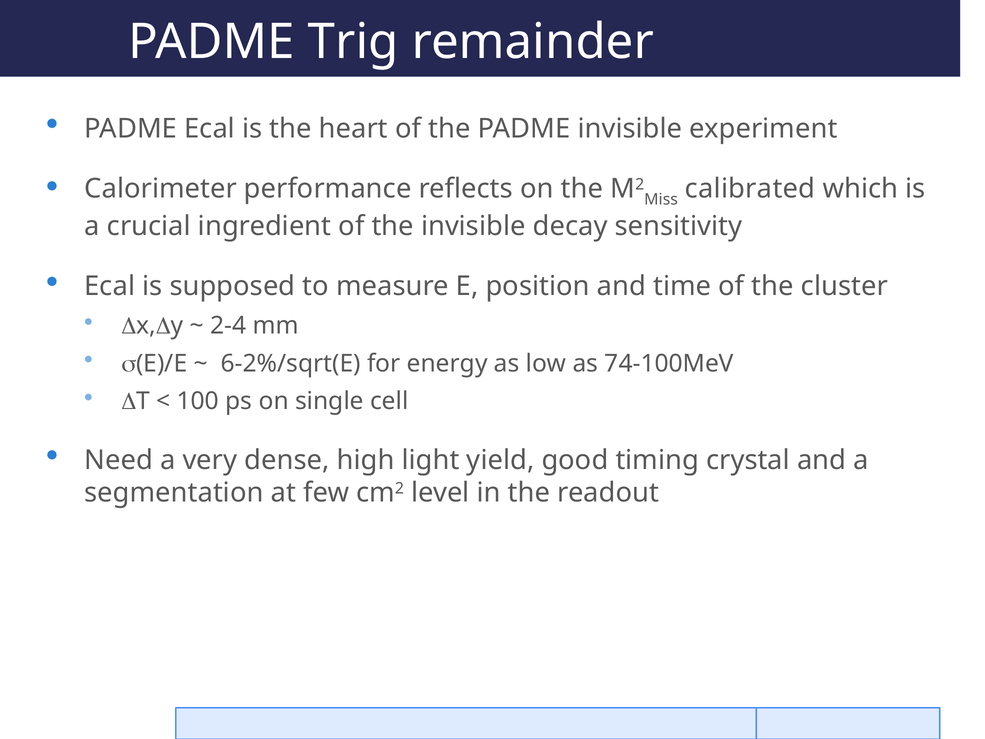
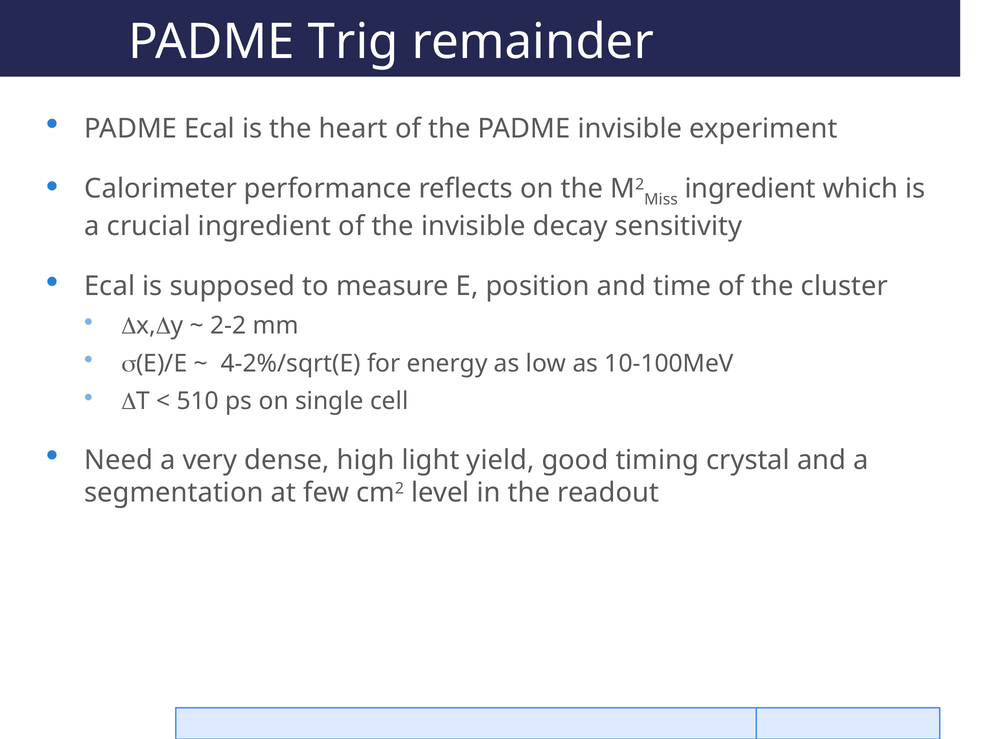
calibrated at (750, 189): calibrated -> ingredient
2-4: 2-4 -> 2-2
6-2%/sqrt(E: 6-2%/sqrt(E -> 4-2%/sqrt(E
74-100MeV: 74-100MeV -> 10-100MeV
100: 100 -> 510
